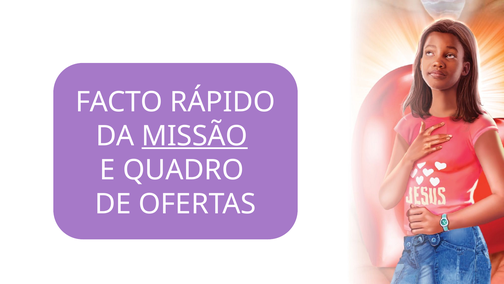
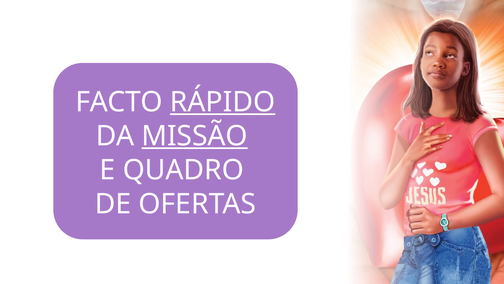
RÁPIDO underline: none -> present
